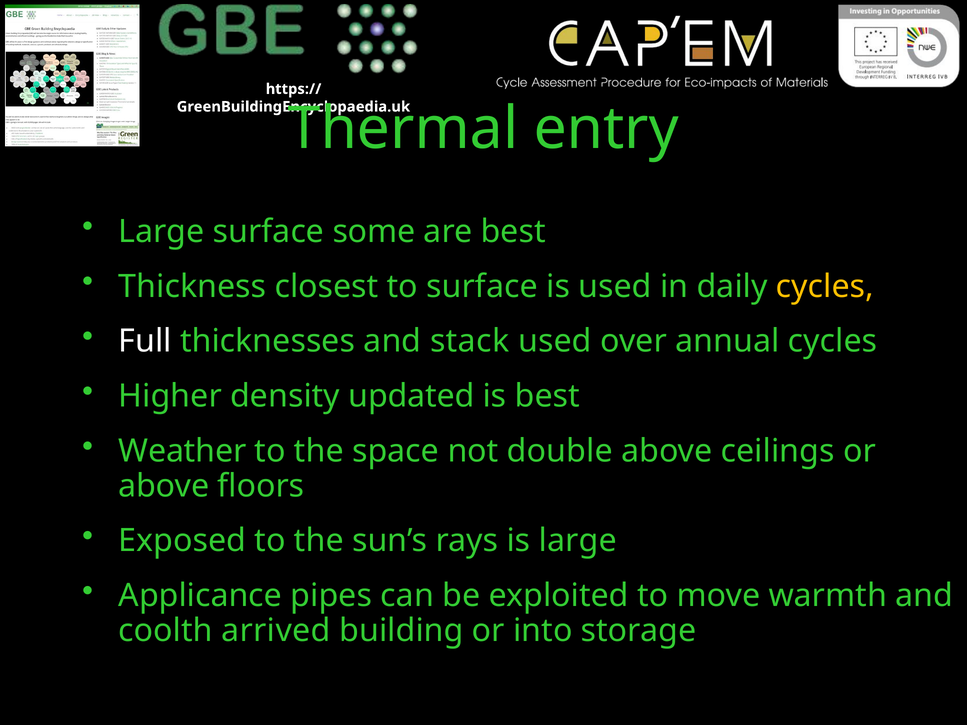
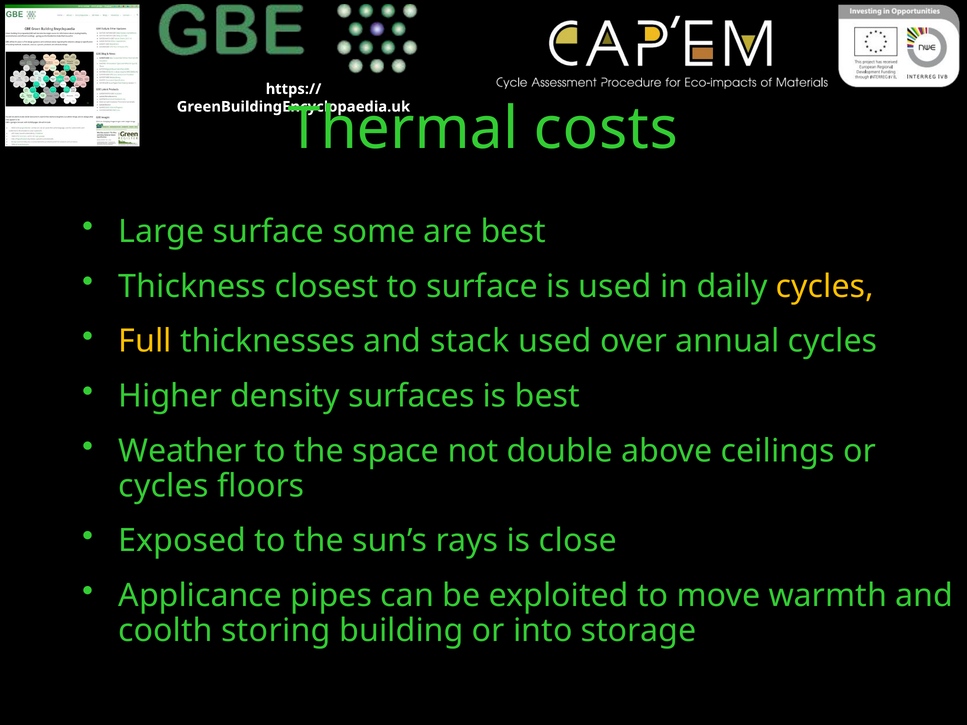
entry: entry -> costs
Full colour: white -> yellow
updated: updated -> surfaces
above at (164, 486): above -> cycles
is large: large -> close
arrived: arrived -> storing
